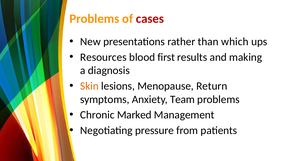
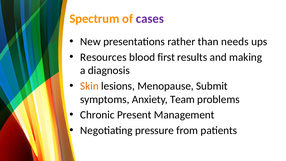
Problems at (94, 19): Problems -> Spectrum
cases colour: red -> purple
which: which -> needs
Return: Return -> Submit
Marked: Marked -> Present
